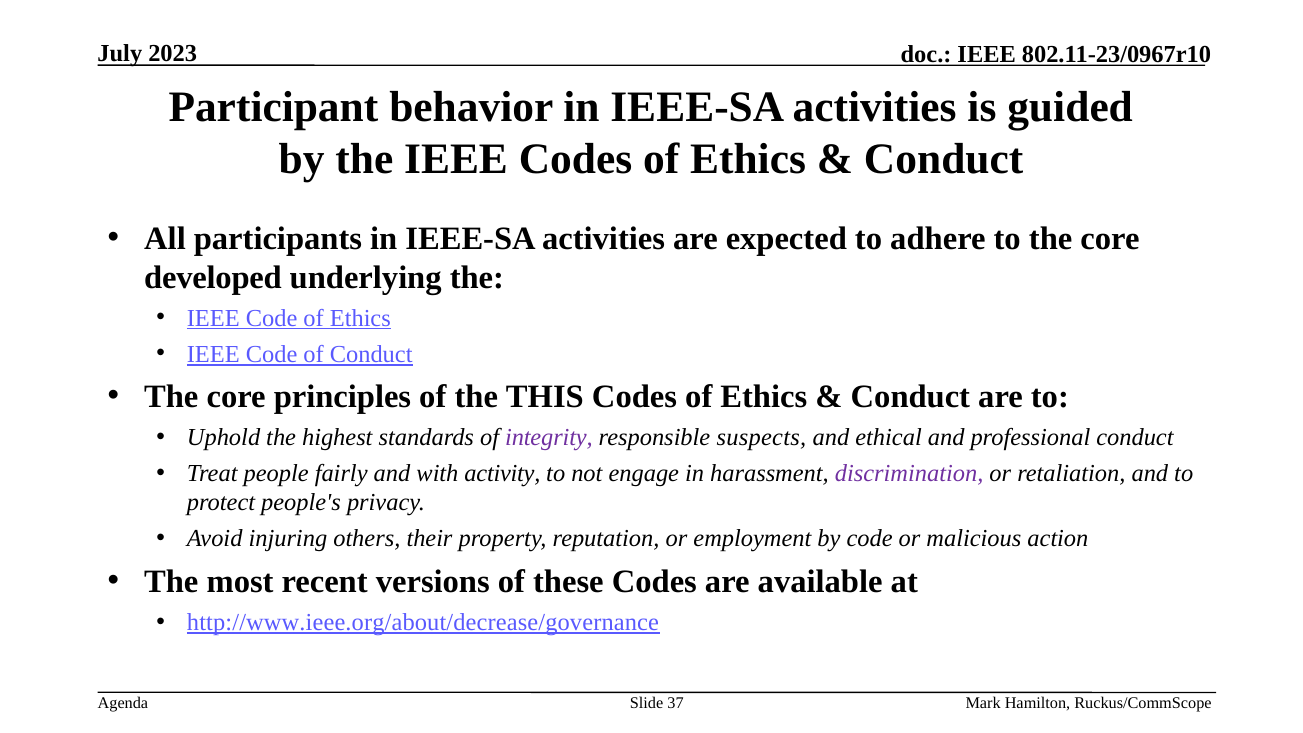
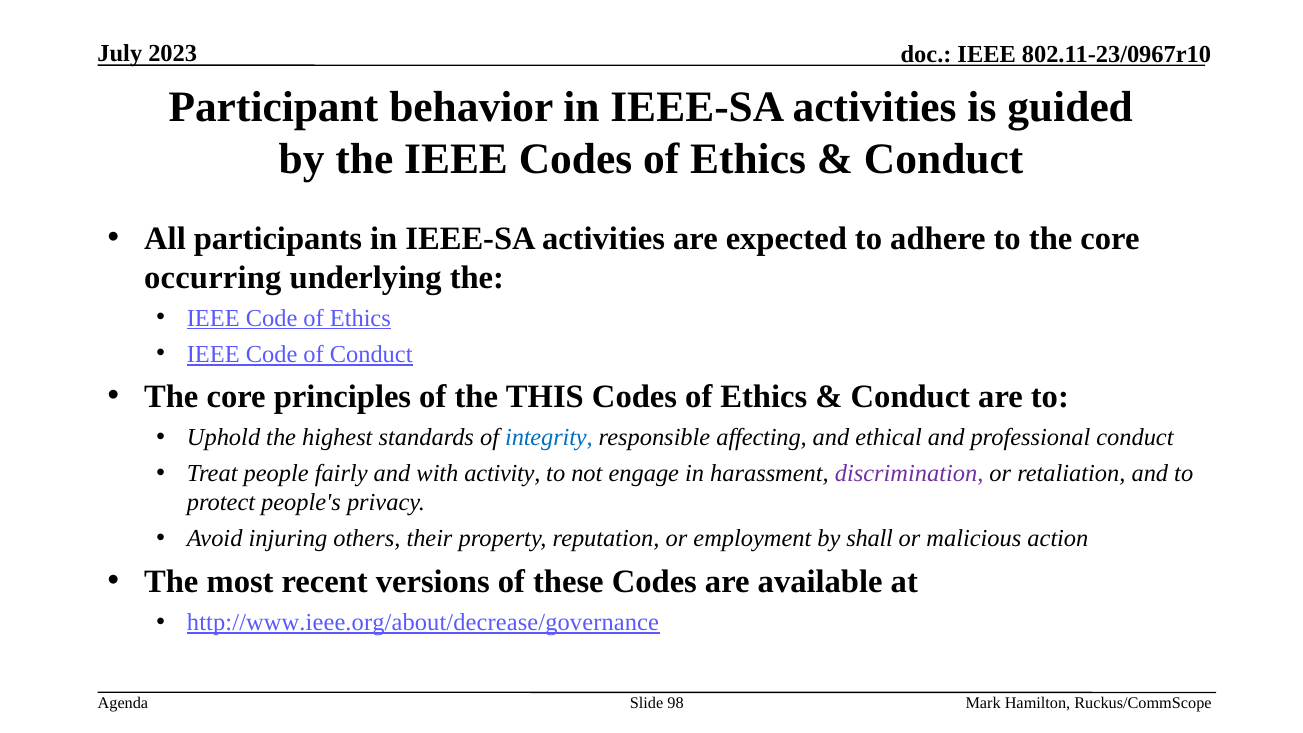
developed: developed -> occurring
integrity colour: purple -> blue
suspects: suspects -> affecting
by code: code -> shall
37: 37 -> 98
